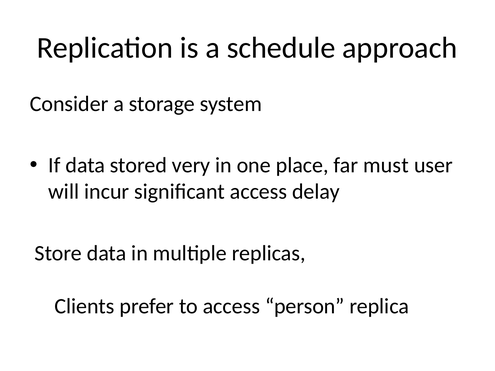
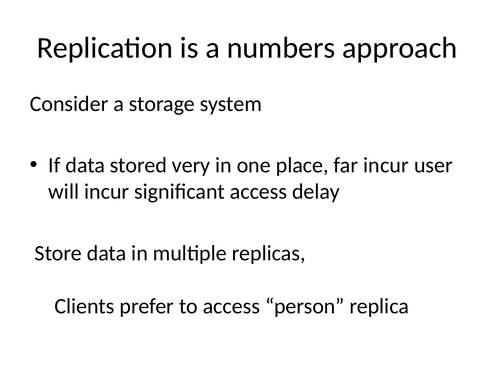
schedule: schedule -> numbers
far must: must -> incur
